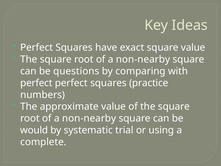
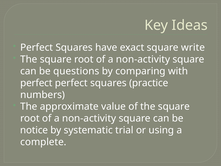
square value: value -> write
non-nearby at (143, 59): non-nearby -> non-activity
non-nearby at (89, 118): non-nearby -> non-activity
would: would -> notice
